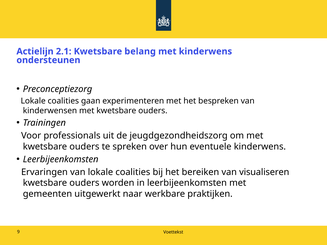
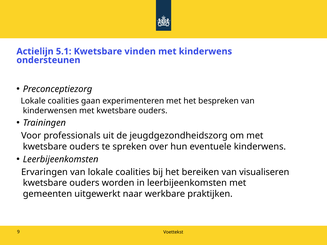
2.1: 2.1 -> 5.1
belang: belang -> vinden
